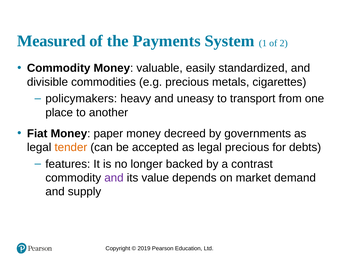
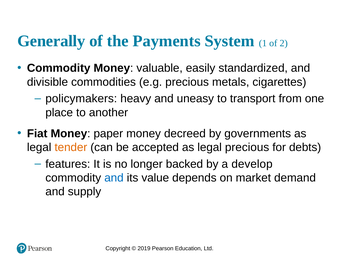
Measured: Measured -> Generally
contrast: contrast -> develop
and at (114, 178) colour: purple -> blue
